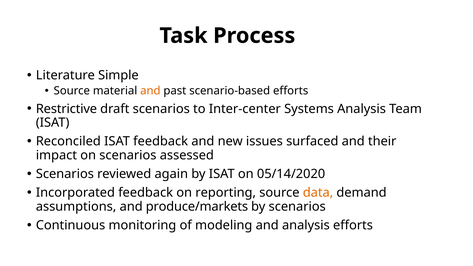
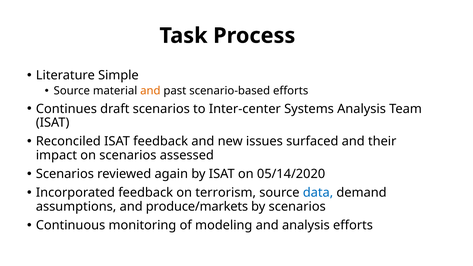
Restrictive: Restrictive -> Continues
reporting: reporting -> terrorism
data colour: orange -> blue
